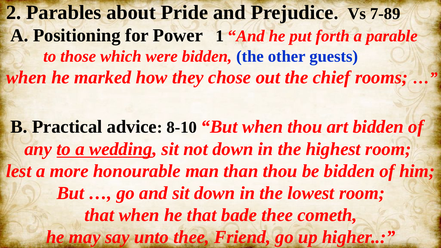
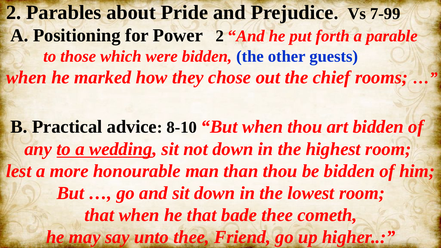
7-89: 7-89 -> 7-99
Power 1: 1 -> 2
